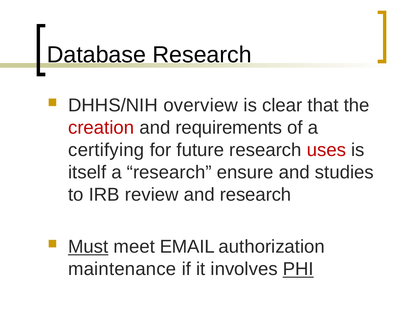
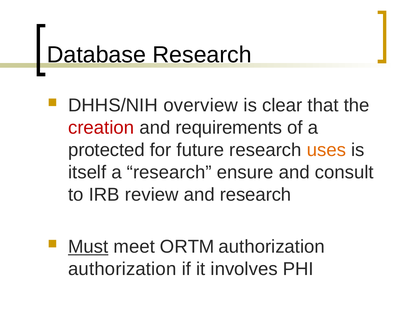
certifying: certifying -> protected
uses colour: red -> orange
studies: studies -> consult
EMAIL: EMAIL -> ORTM
maintenance at (122, 269): maintenance -> authorization
PHI underline: present -> none
